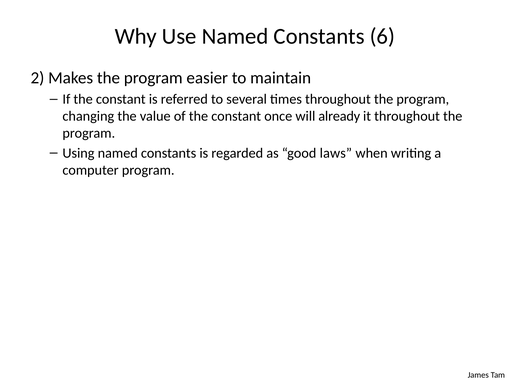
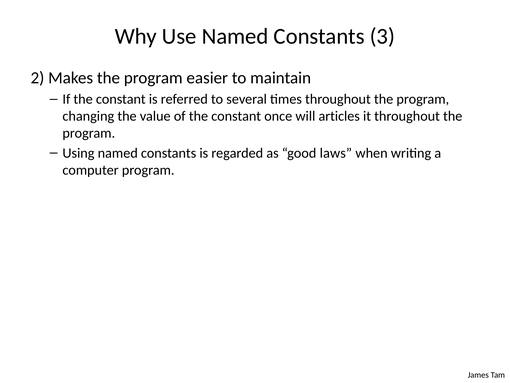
6: 6 -> 3
already: already -> articles
